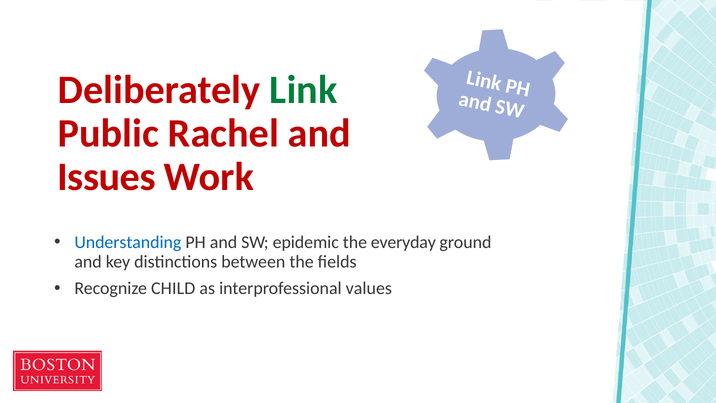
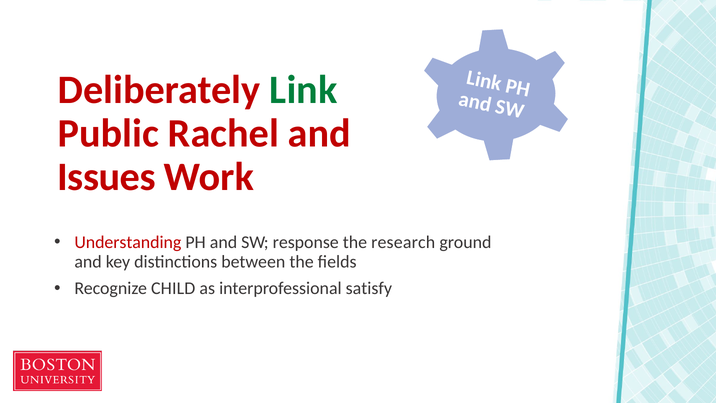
Understanding colour: blue -> red
epidemic: epidemic -> response
everyday: everyday -> research
values: values -> satisfy
